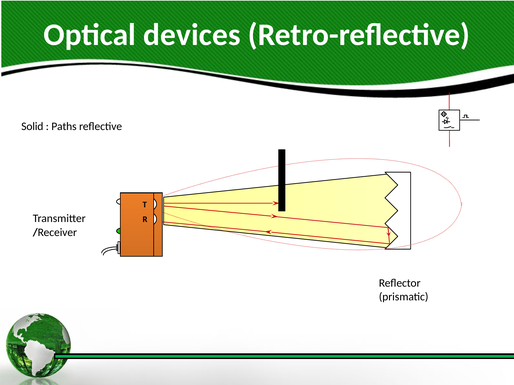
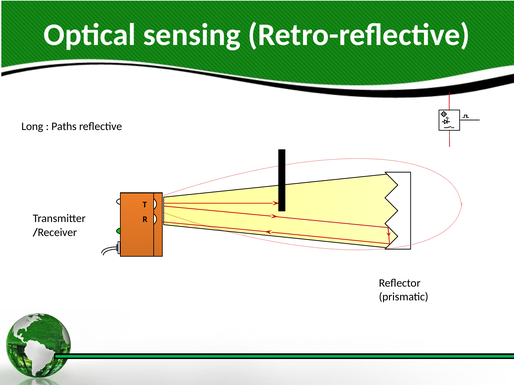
devices: devices -> sensing
Solid: Solid -> Long
